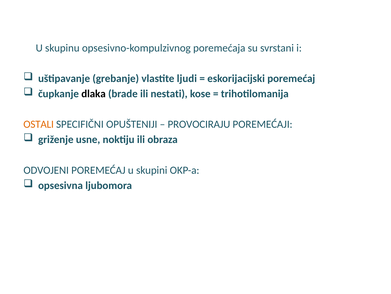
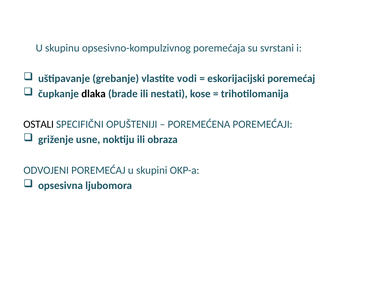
ljudi: ljudi -> vodi
OSTALI colour: orange -> black
PROVOCIRAJU: PROVOCIRAJU -> POREMEĆENA
